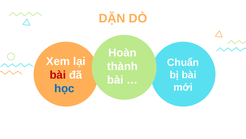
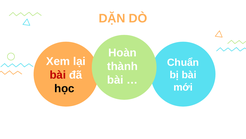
học colour: blue -> black
